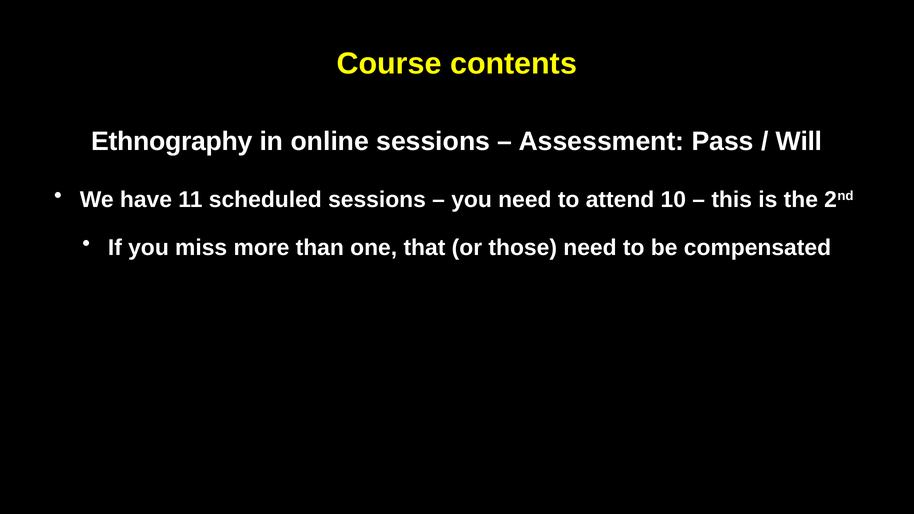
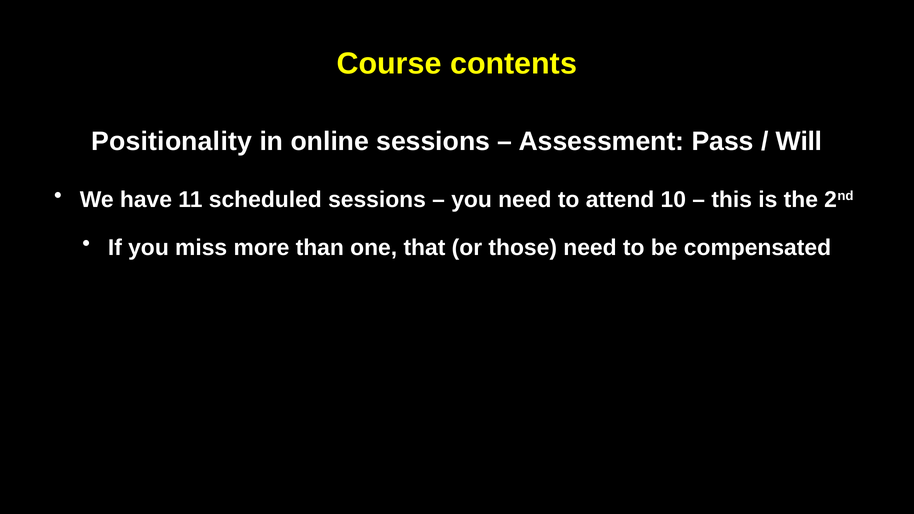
Ethnography: Ethnography -> Positionality
